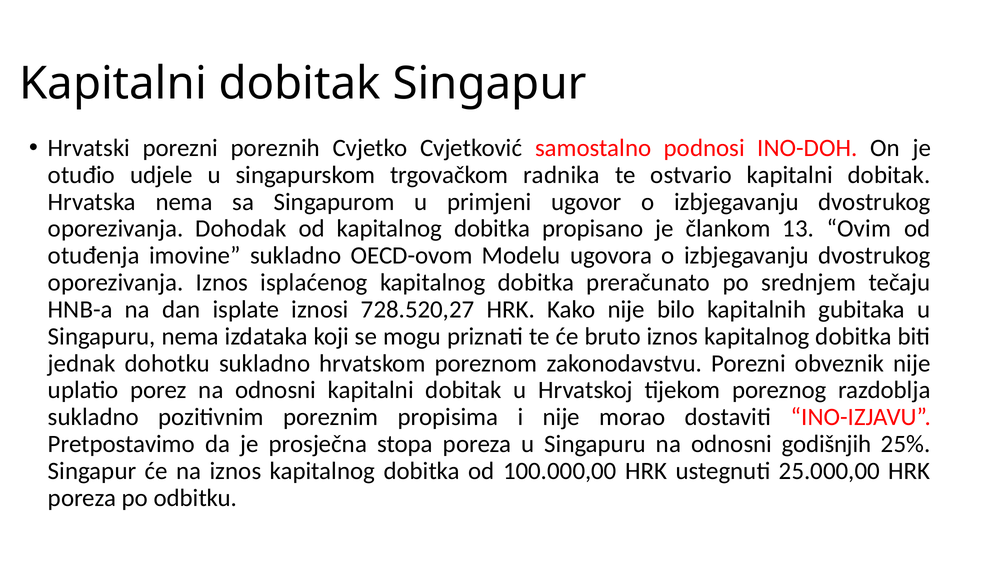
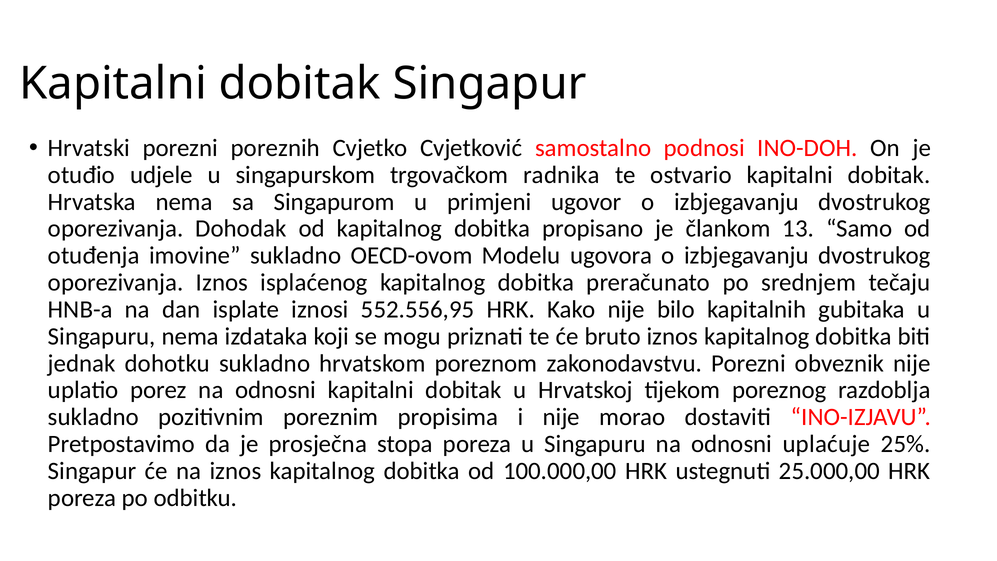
Ovim: Ovim -> Samo
728.520,27: 728.520,27 -> 552.556,95
godišnjih: godišnjih -> uplaćuje
